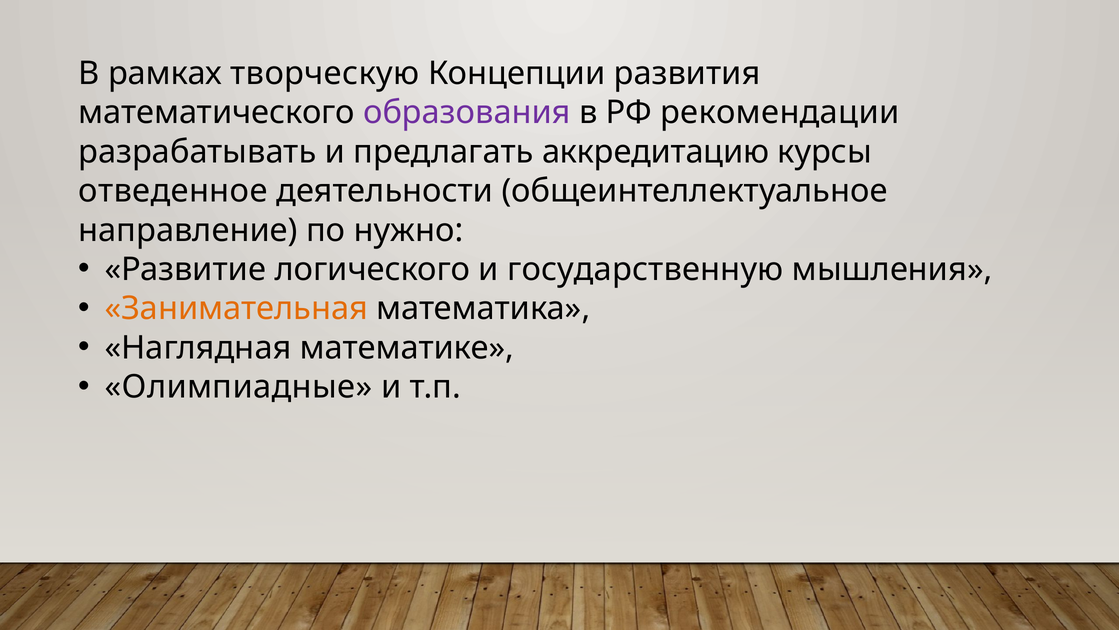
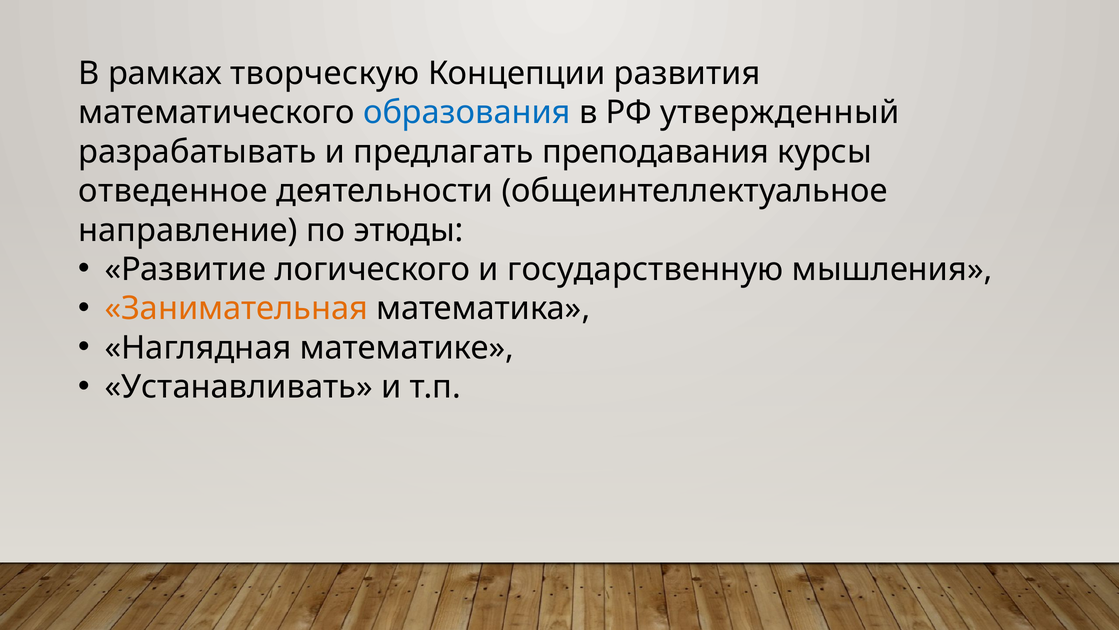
образования colour: purple -> blue
рекомендации: рекомендации -> утвержденный
аккредитацию: аккредитацию -> преподавания
нужно: нужно -> этюды
Олимпиадные: Олимпиадные -> Устанавливать
